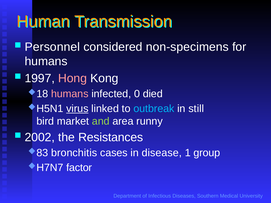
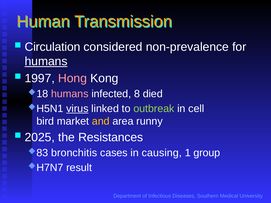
Personnel: Personnel -> Circulation
non-specimens: non-specimens -> non-prevalence
humans at (46, 61) underline: none -> present
0: 0 -> 8
outbreak colour: light blue -> light green
still: still -> cell
and colour: light green -> yellow
2002: 2002 -> 2025
disease: disease -> causing
factor: factor -> result
